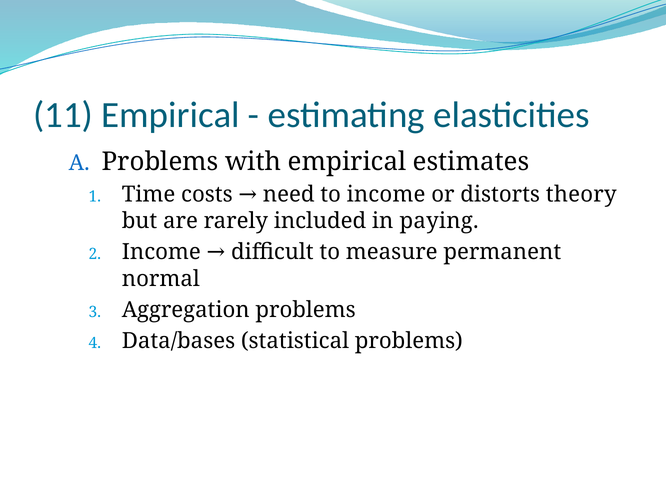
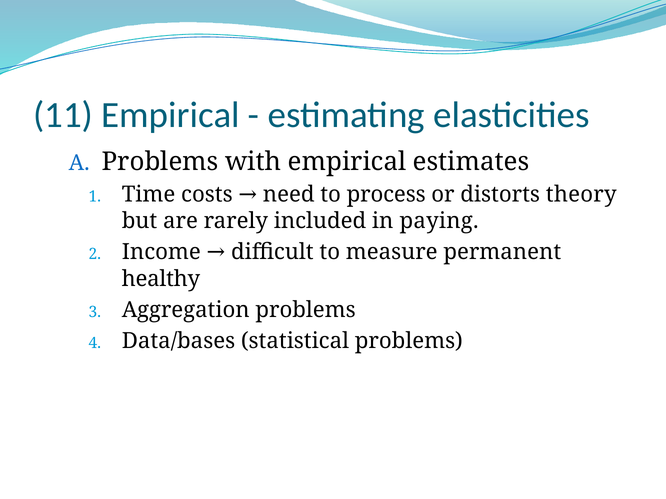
to income: income -> process
normal: normal -> healthy
